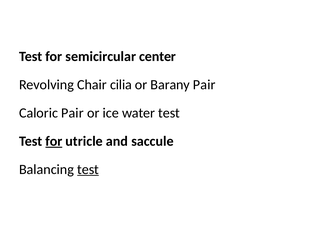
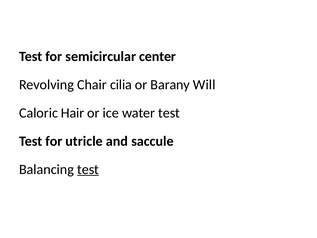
Barany Pair: Pair -> Will
Caloric Pair: Pair -> Hair
for at (54, 141) underline: present -> none
